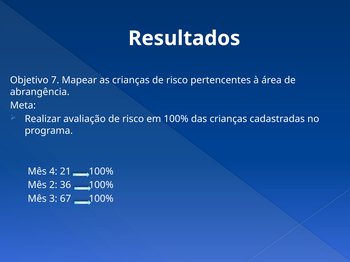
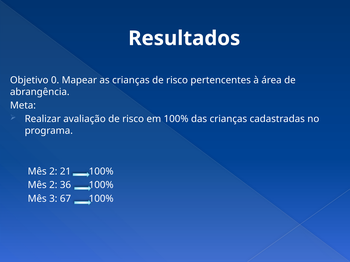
7: 7 -> 0
4 at (53, 172): 4 -> 2
